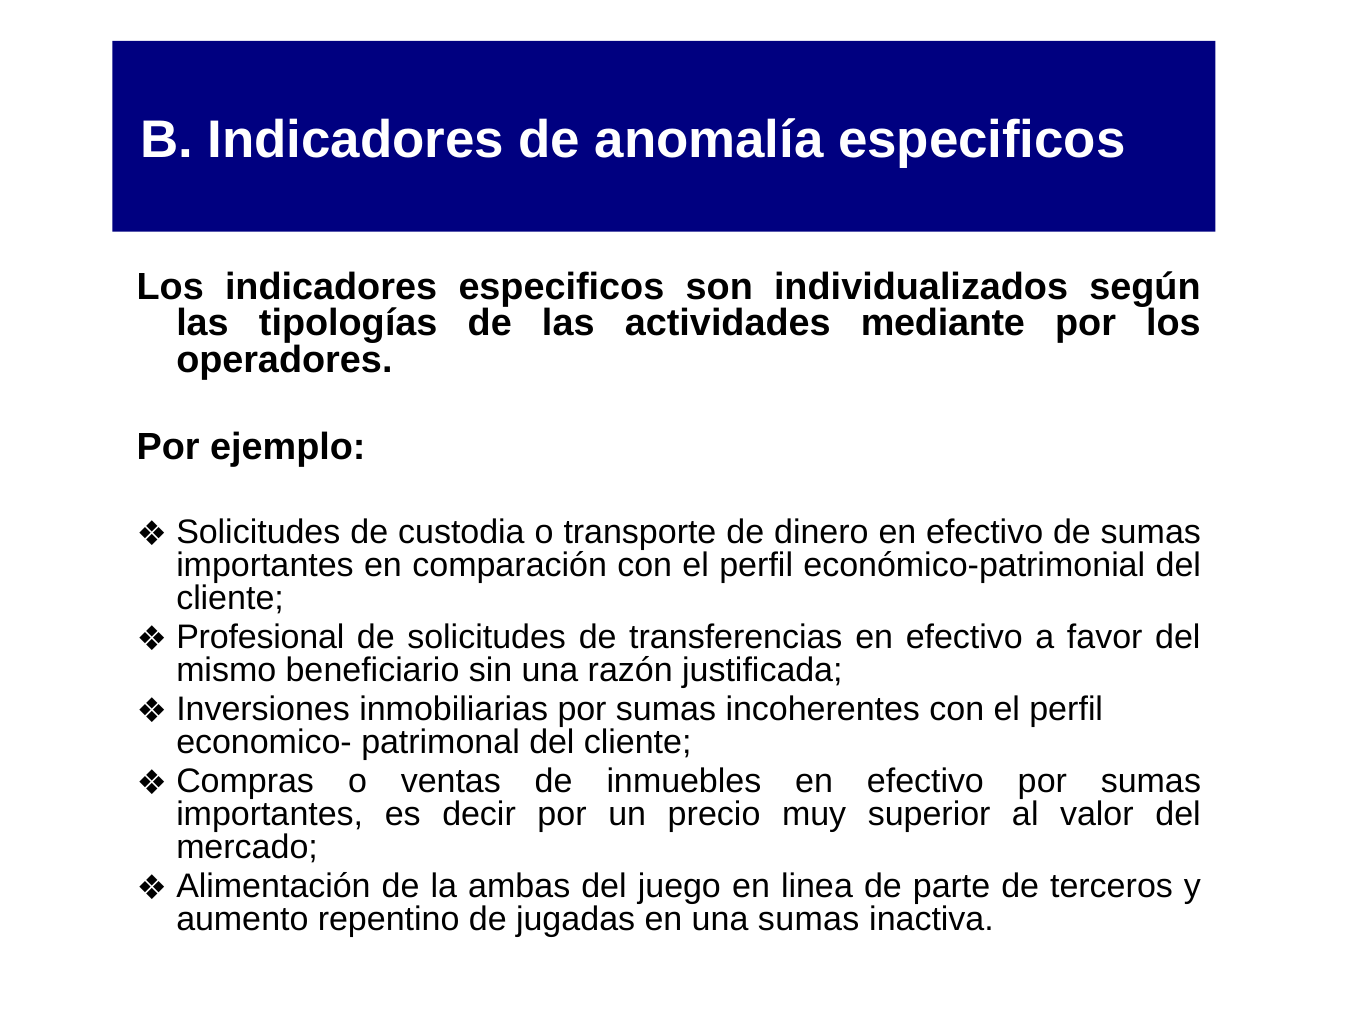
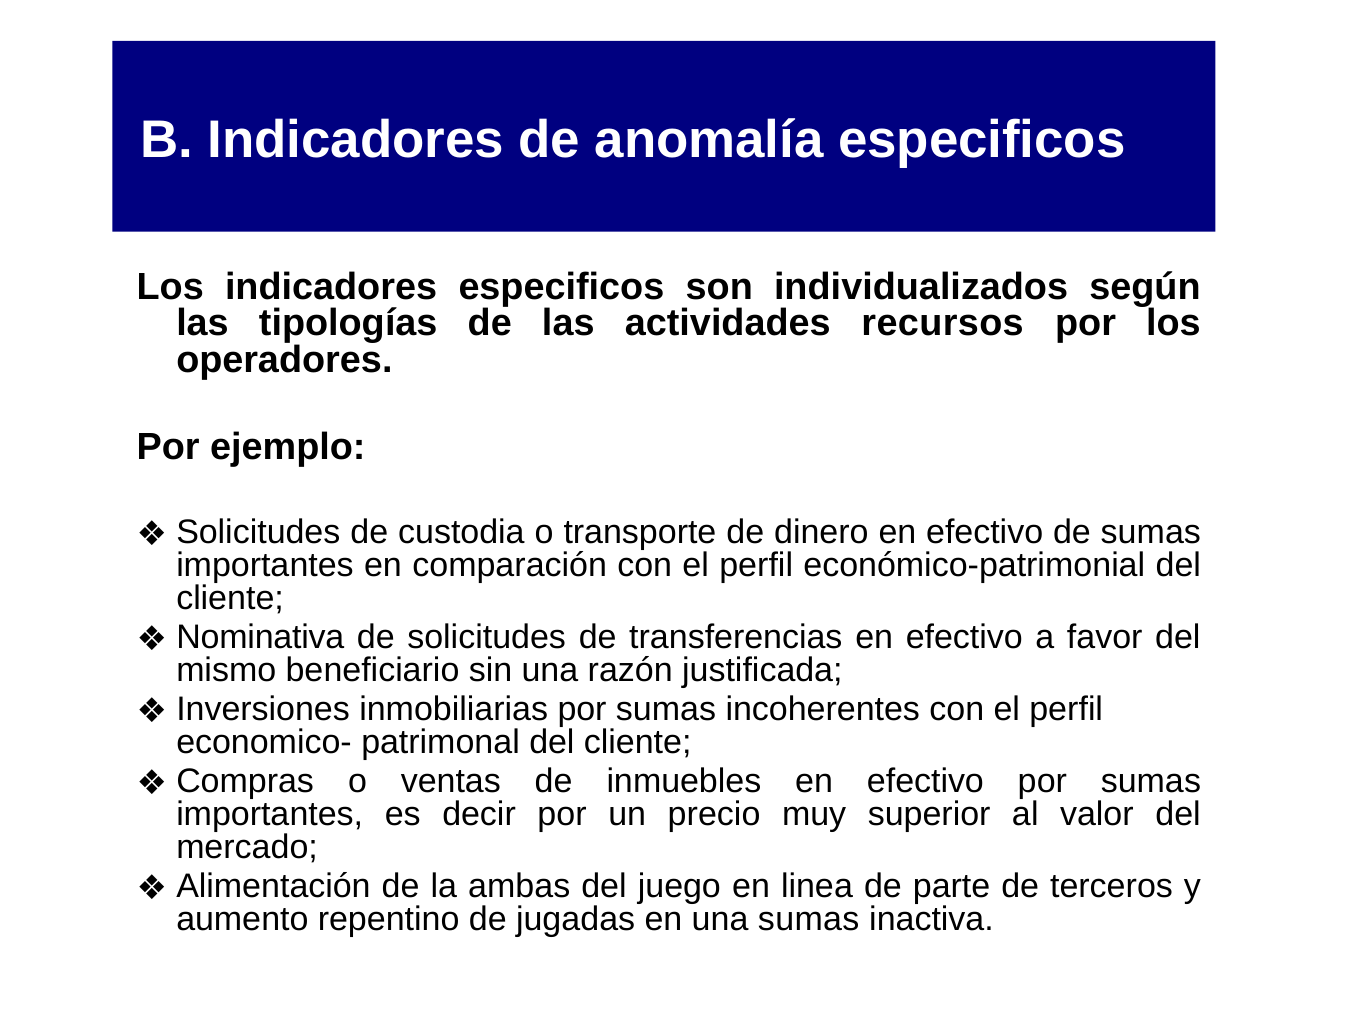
mediante: mediante -> recursos
Profesional: Profesional -> Nominativa
